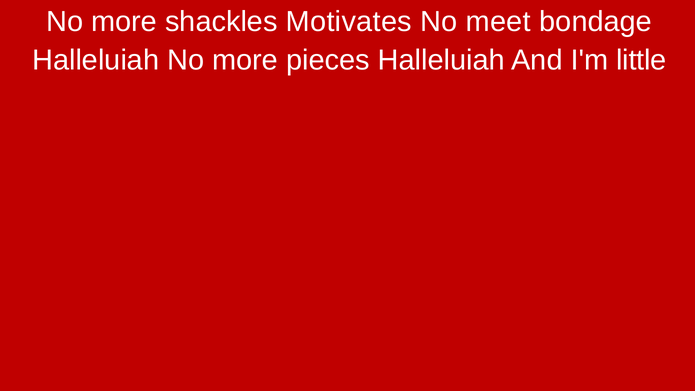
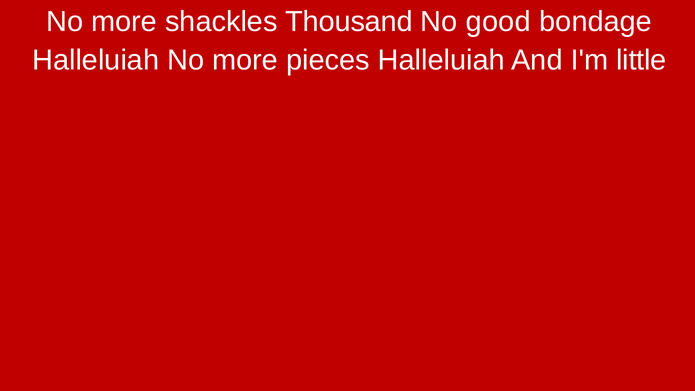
Motivates: Motivates -> Thousand
meet: meet -> good
